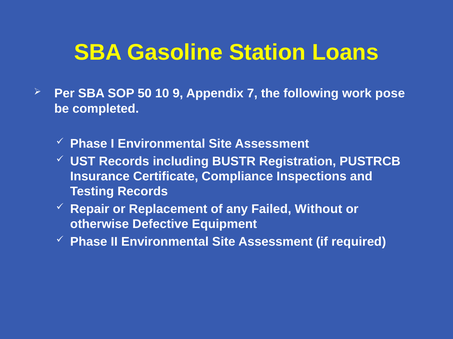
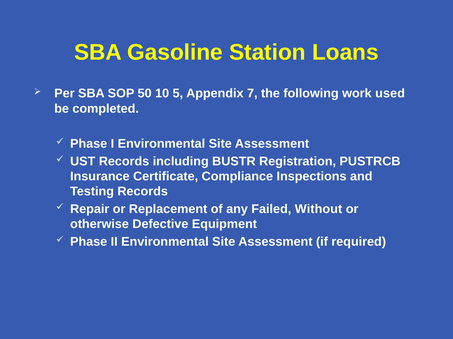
9: 9 -> 5
pose: pose -> used
